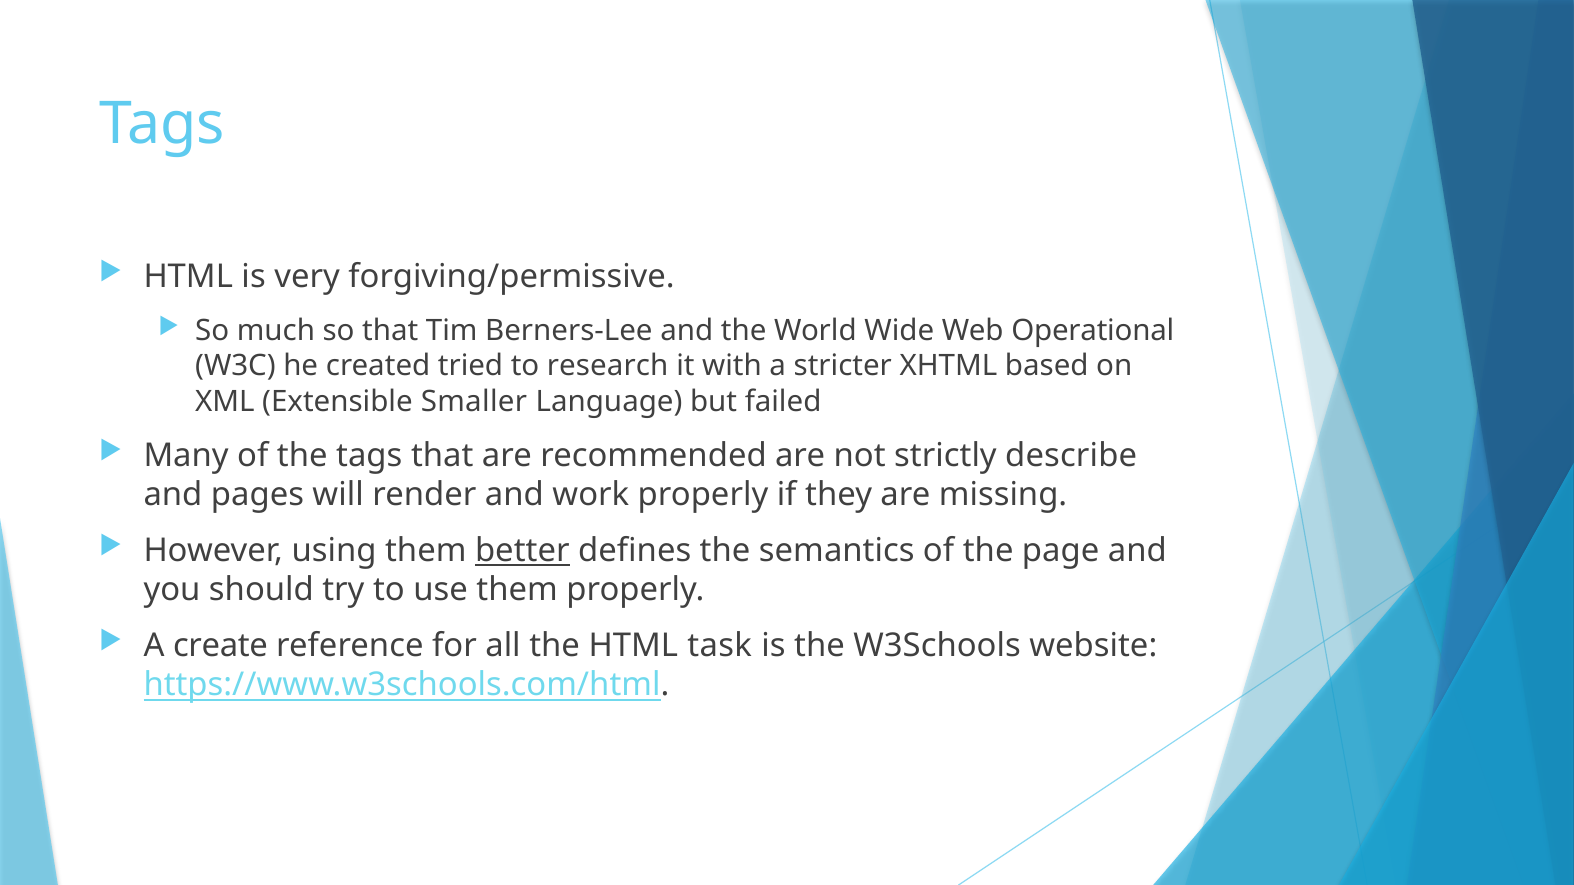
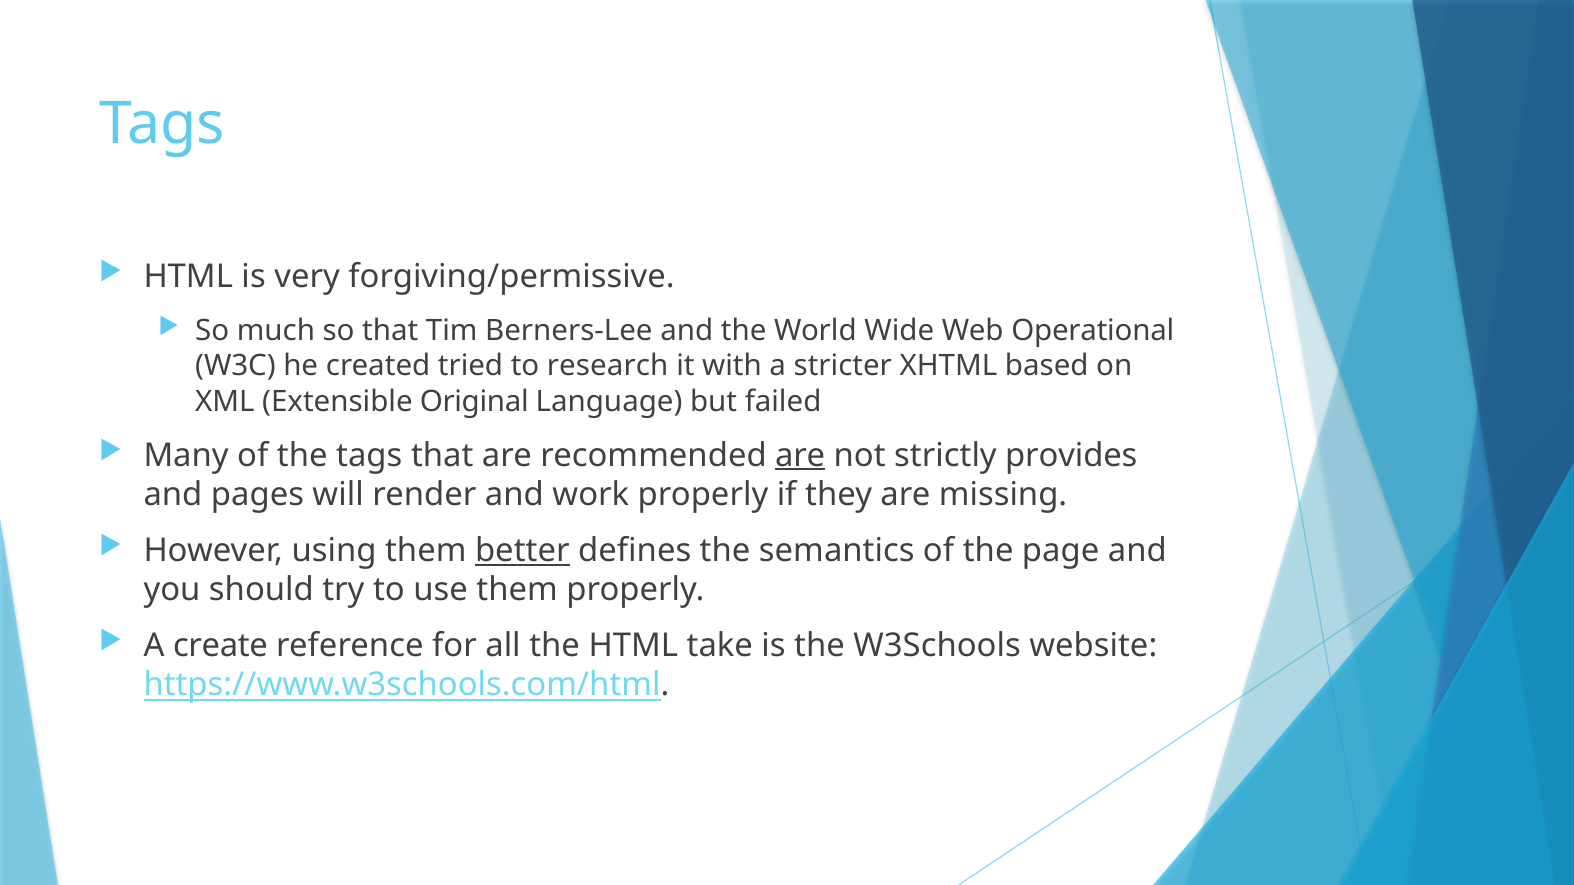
Smaller: Smaller -> Original
are at (800, 456) underline: none -> present
describe: describe -> provides
task: task -> take
